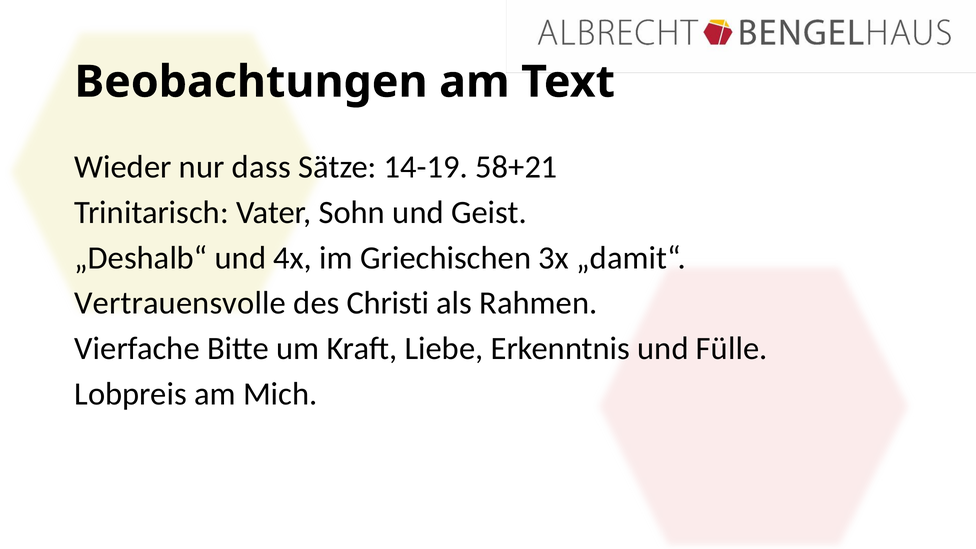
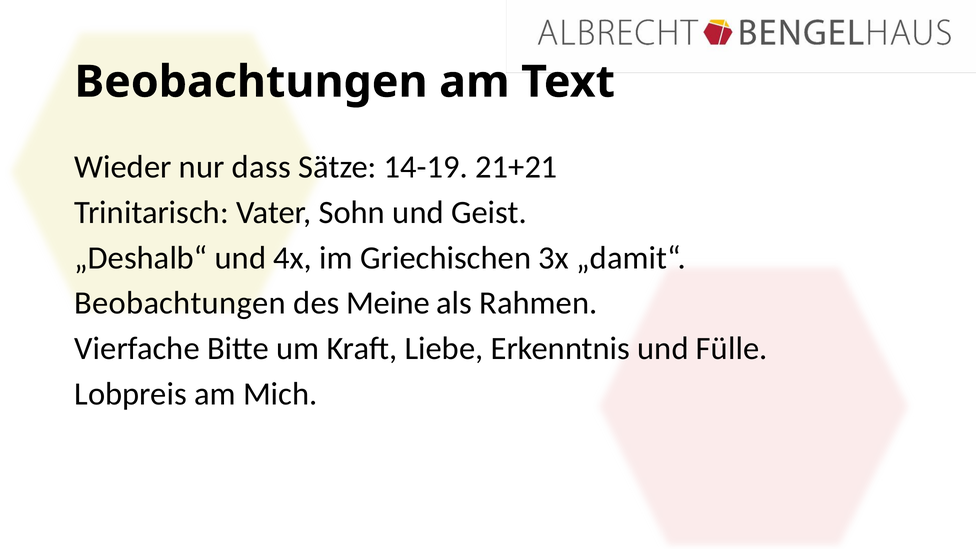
58+21: 58+21 -> 21+21
Vertrauensvolle at (180, 303): Vertrauensvolle -> Beobachtungen
Christi: Christi -> Meine
